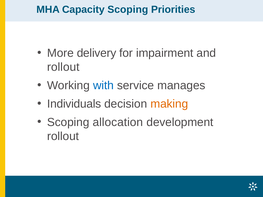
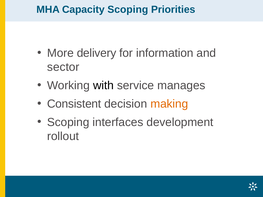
impairment: impairment -> information
rollout at (63, 67): rollout -> sector
with colour: blue -> black
Individuals: Individuals -> Consistent
allocation: allocation -> interfaces
